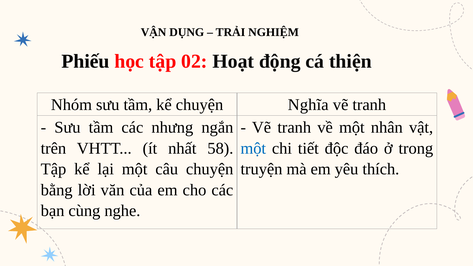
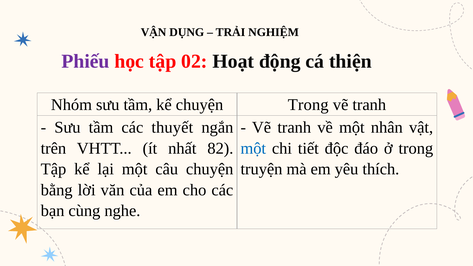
Phiếu colour: black -> purple
chuyện Nghĩa: Nghĩa -> Trong
nhưng: nhưng -> thuyết
58: 58 -> 82
